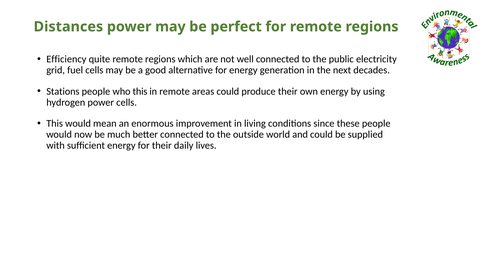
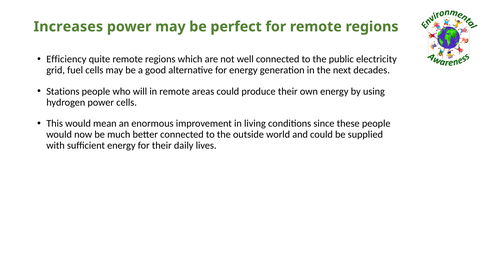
Distances: Distances -> Increases
who this: this -> will
